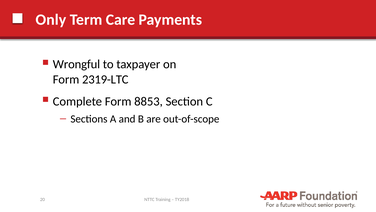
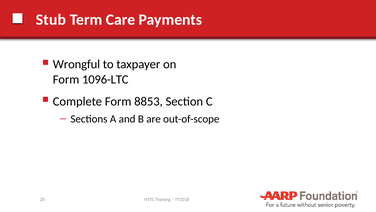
Only: Only -> Stub
2319-LTC: 2319-LTC -> 1096-LTC
